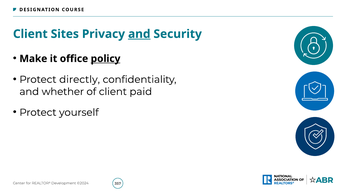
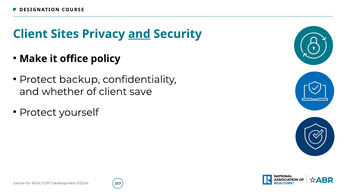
policy underline: present -> none
directly: directly -> backup
paid: paid -> save
